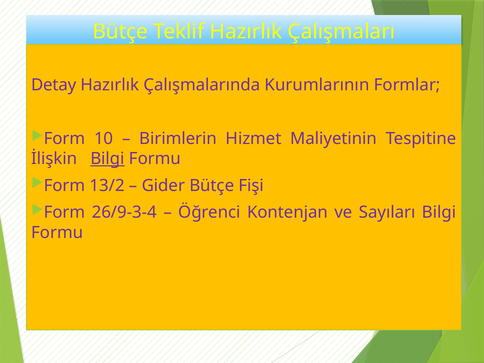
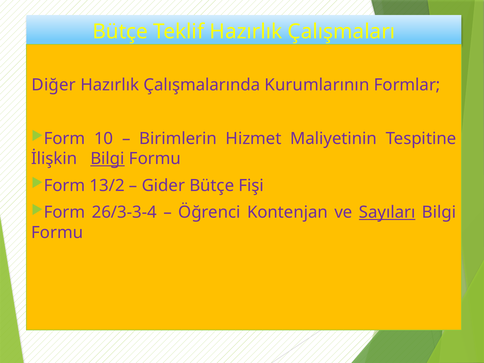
Detay: Detay -> Diğer
26/9-3-4: 26/9-3-4 -> 26/3-3-4
Sayıları underline: none -> present
